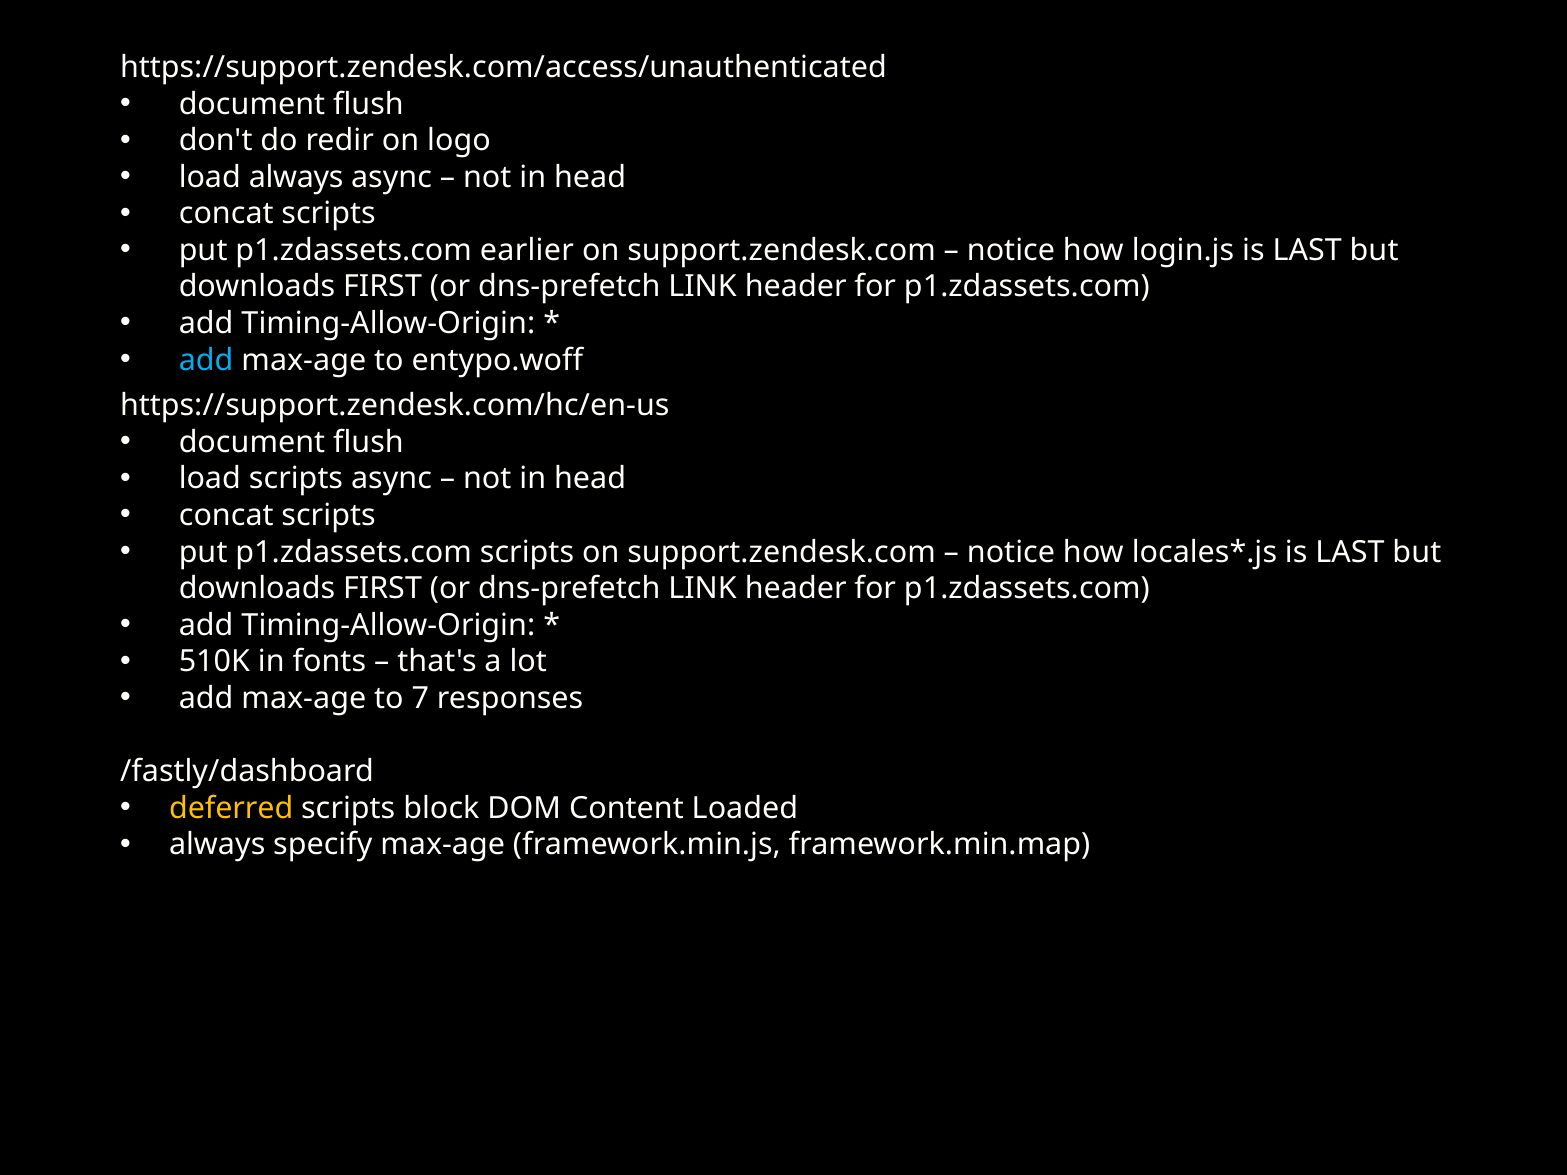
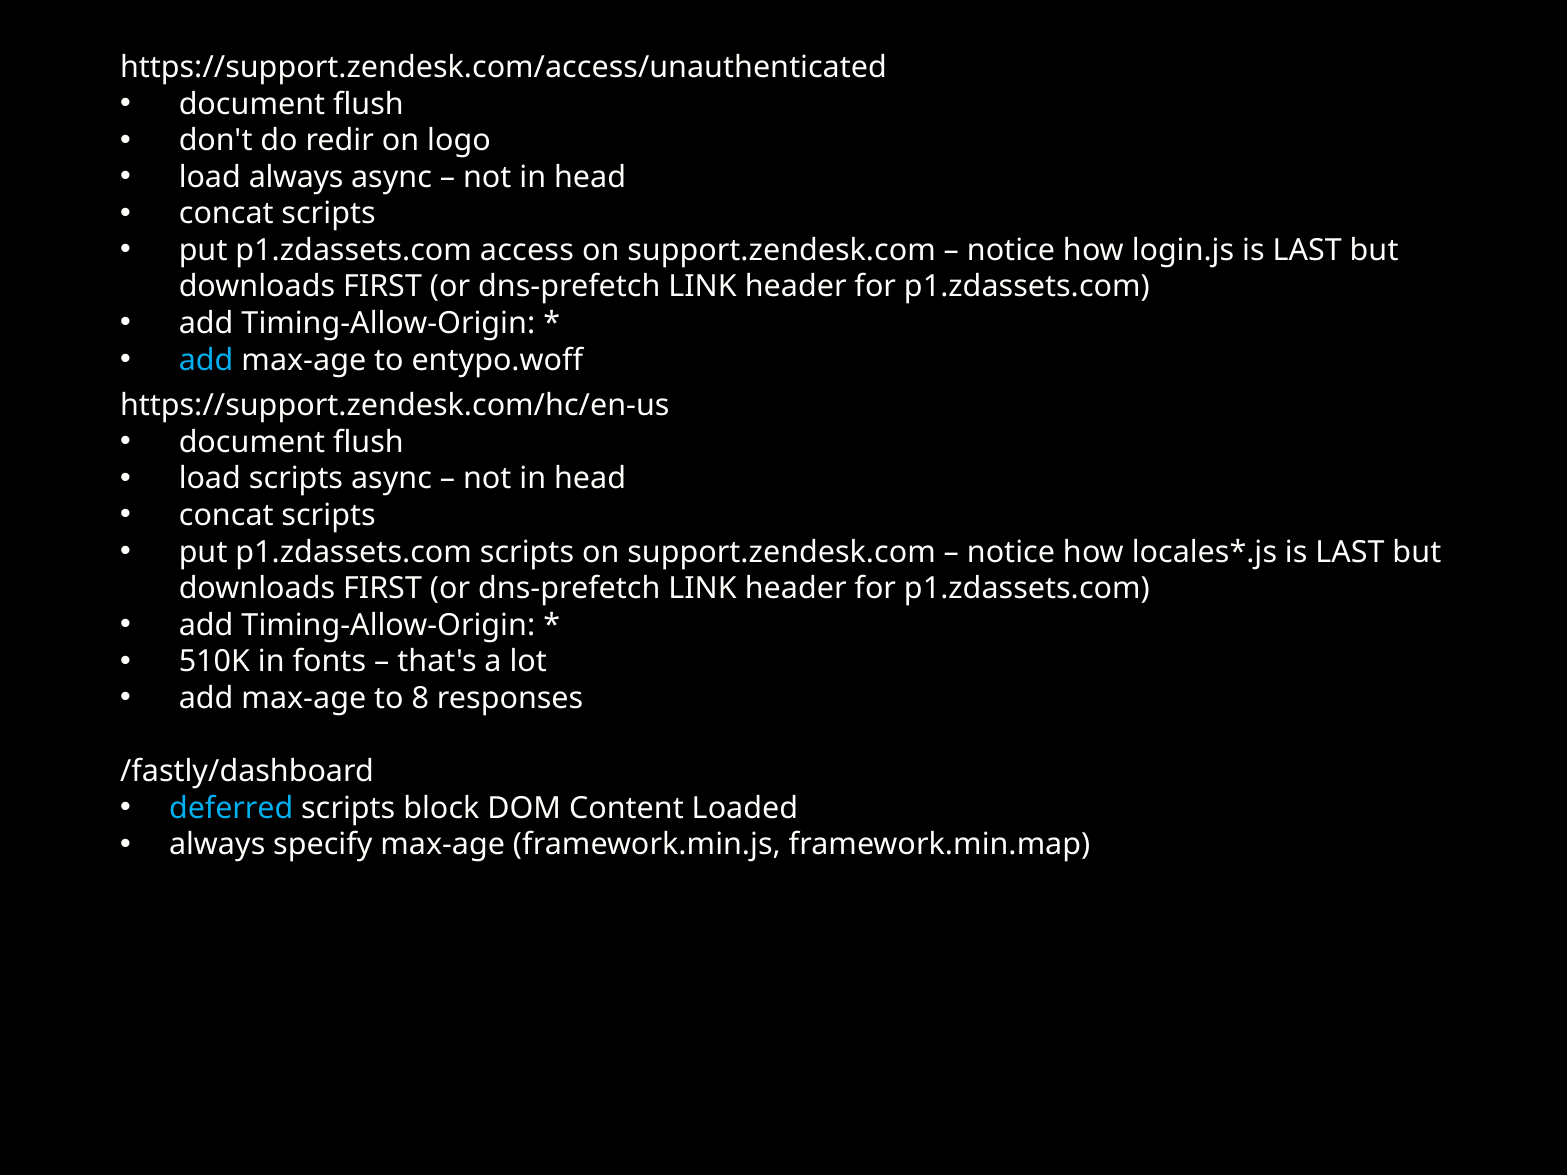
earlier: earlier -> access
7: 7 -> 8
deferred colour: yellow -> light blue
